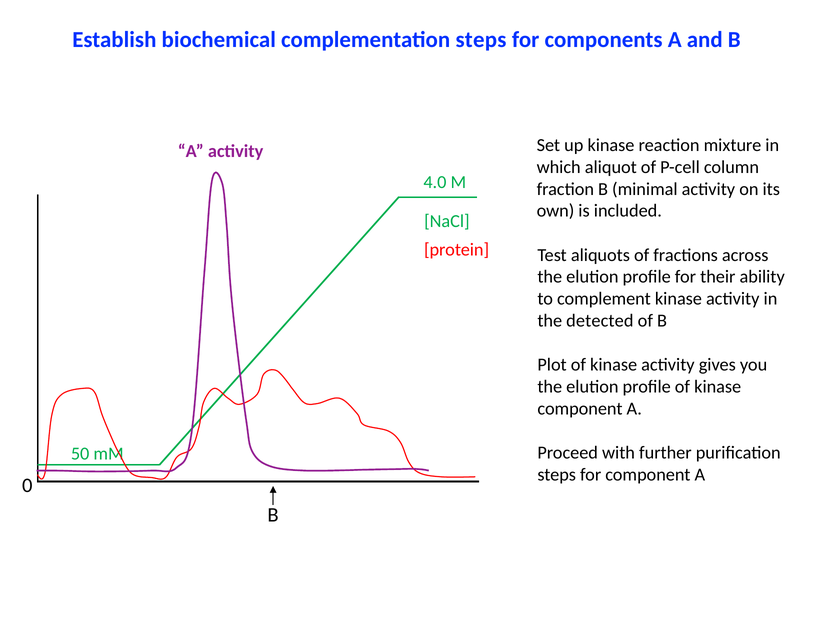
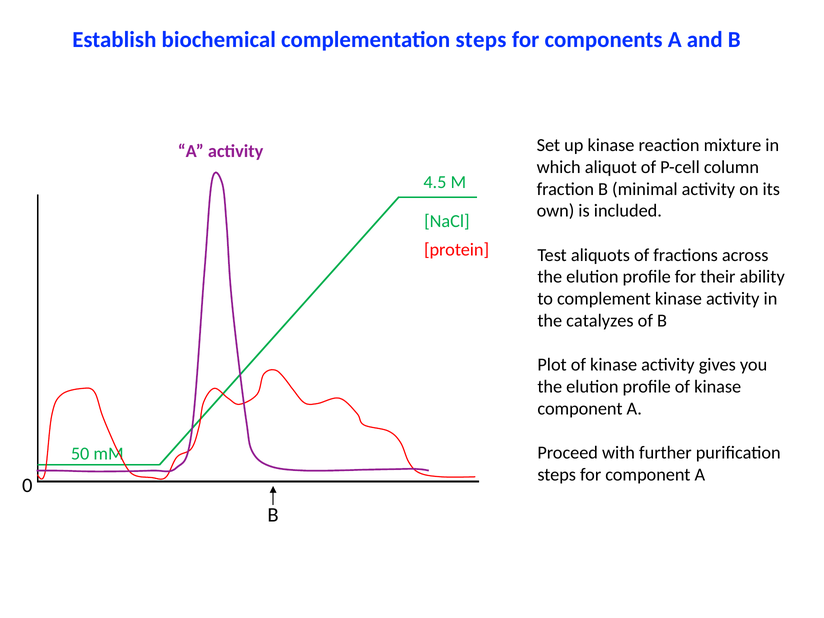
4.0: 4.0 -> 4.5
detected: detected -> catalyzes
